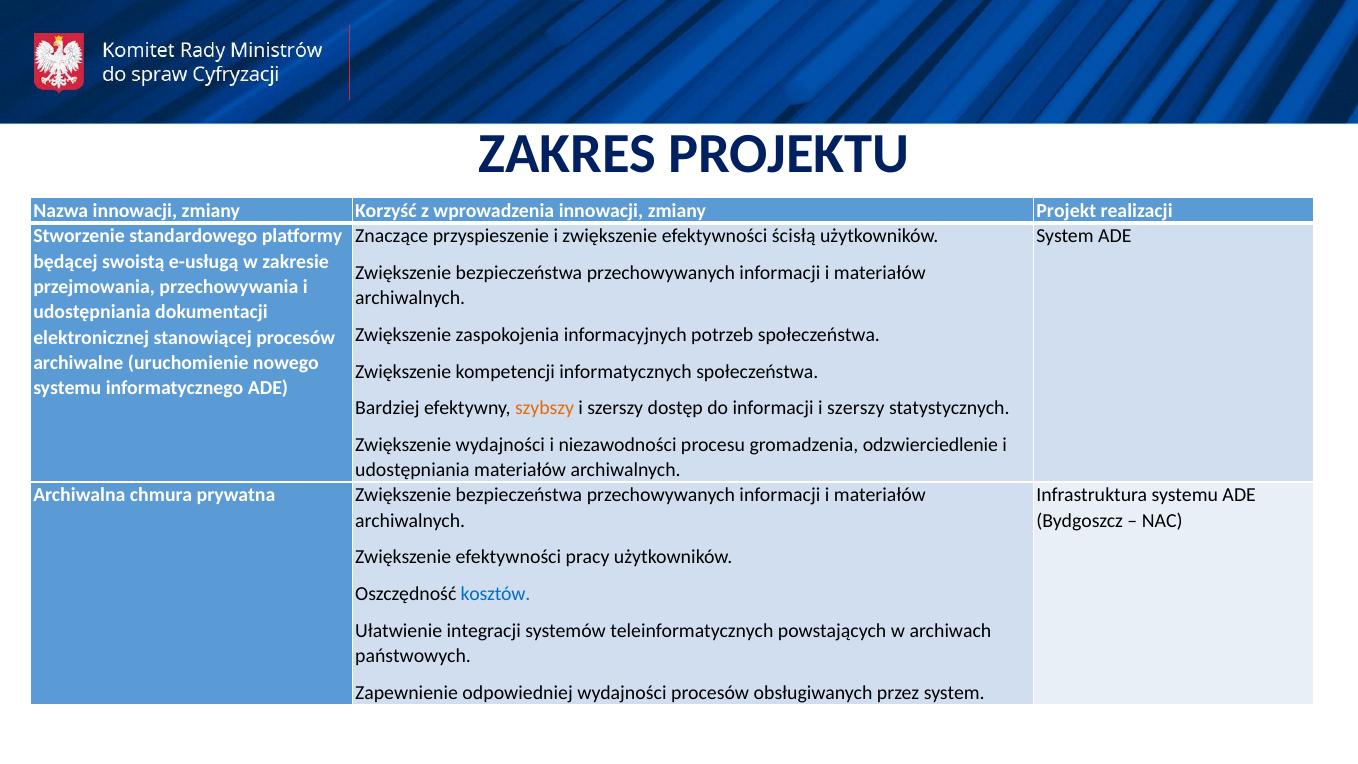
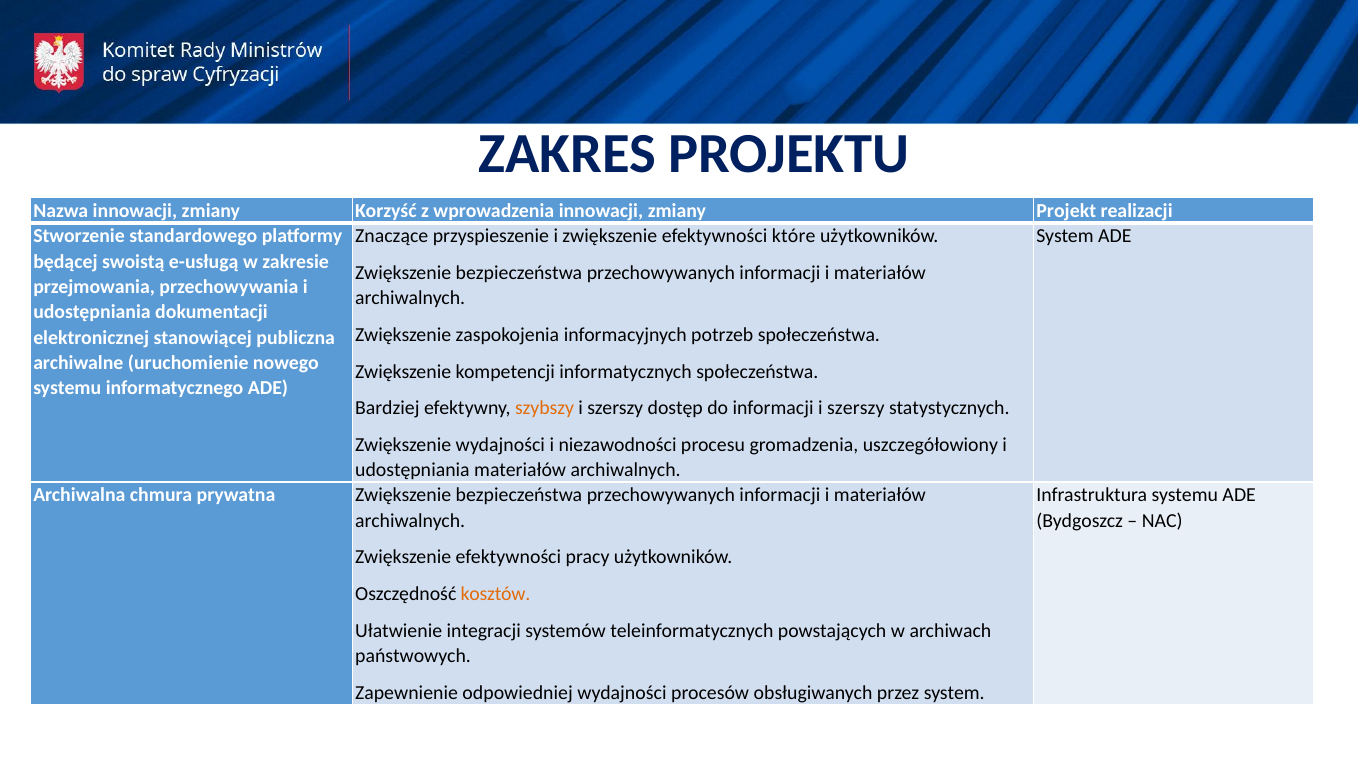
ścisłą: ścisłą -> które
stanowiącej procesów: procesów -> publiczna
odzwierciedlenie: odzwierciedlenie -> uszczegółowiony
kosztów colour: blue -> orange
